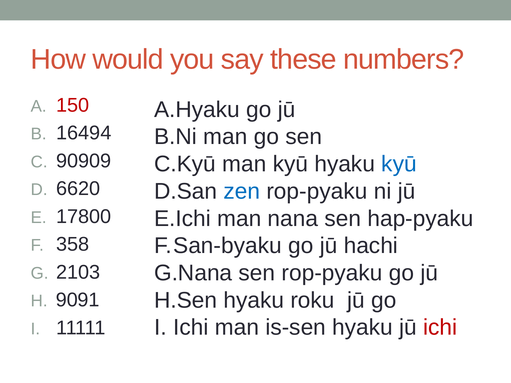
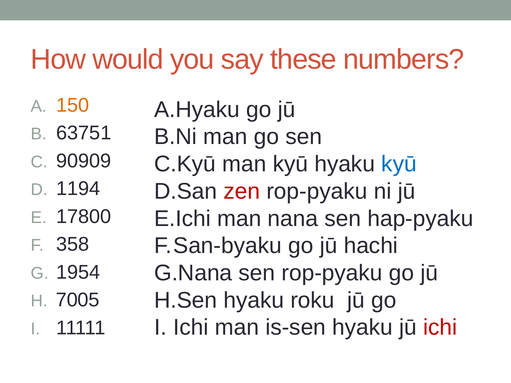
150 colour: red -> orange
16494: 16494 -> 63751
zen colour: blue -> red
6620: 6620 -> 1194
2103: 2103 -> 1954
9091: 9091 -> 7005
